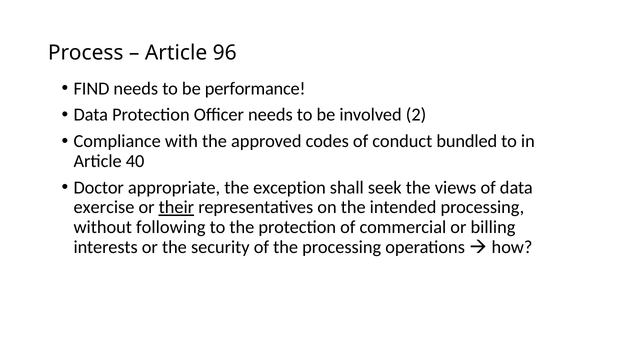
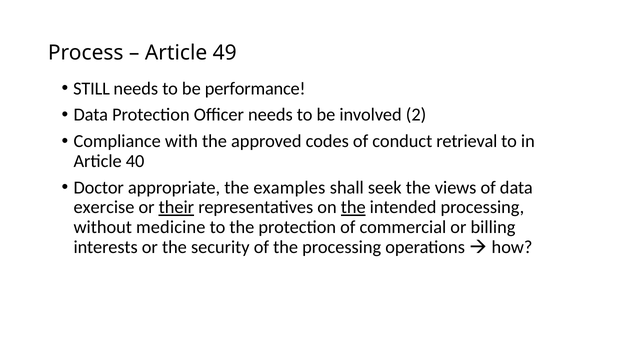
96: 96 -> 49
FIND: FIND -> STILL
bundled: bundled -> retrieval
exception: exception -> examples
the at (353, 207) underline: none -> present
following: following -> medicine
